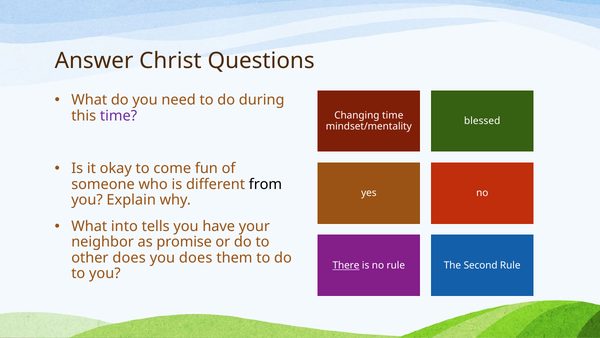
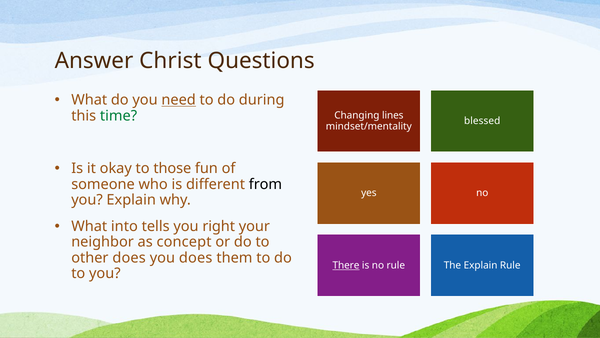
need underline: none -> present
time at (119, 116) colour: purple -> green
Changing time: time -> lines
come: come -> those
have: have -> right
promise: promise -> concept
The Second: Second -> Explain
